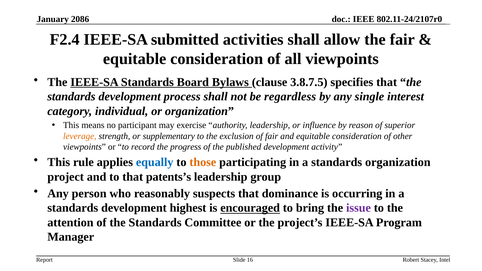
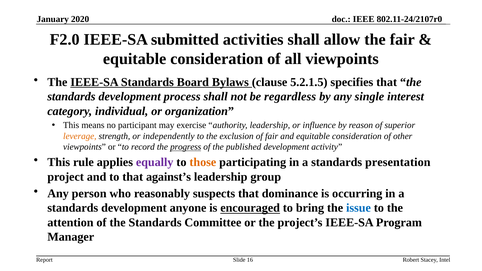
2086: 2086 -> 2020
F2.4: F2.4 -> F2.0
3.8.7.5: 3.8.7.5 -> 5.2.1.5
supplementary: supplementary -> independently
progress underline: none -> present
equally colour: blue -> purple
standards organization: organization -> presentation
patents’s: patents’s -> against’s
highest: highest -> anyone
issue colour: purple -> blue
